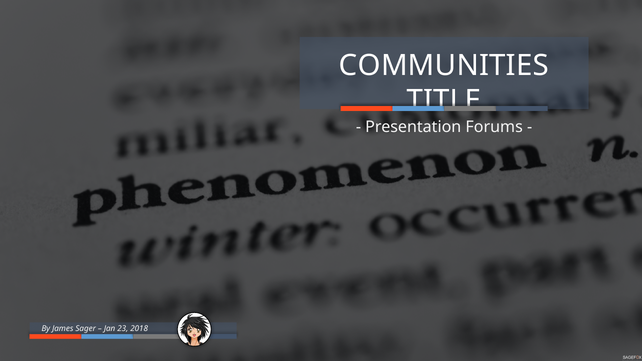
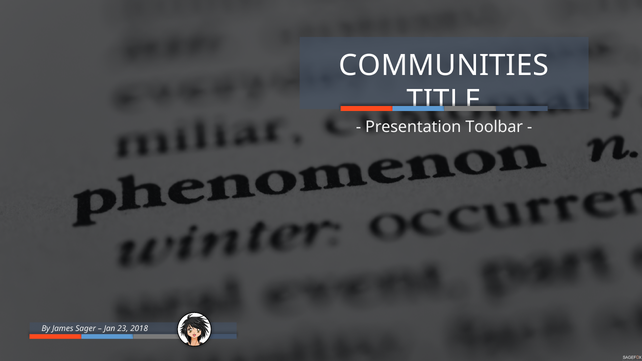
Forums: Forums -> Toolbar
